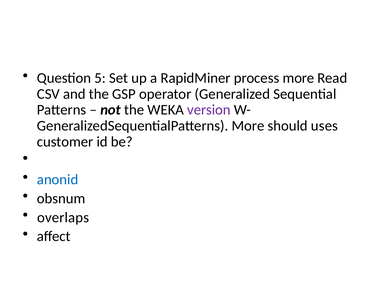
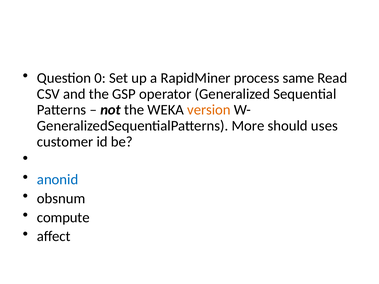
5: 5 -> 0
process more: more -> same
version colour: purple -> orange
overlaps: overlaps -> compute
